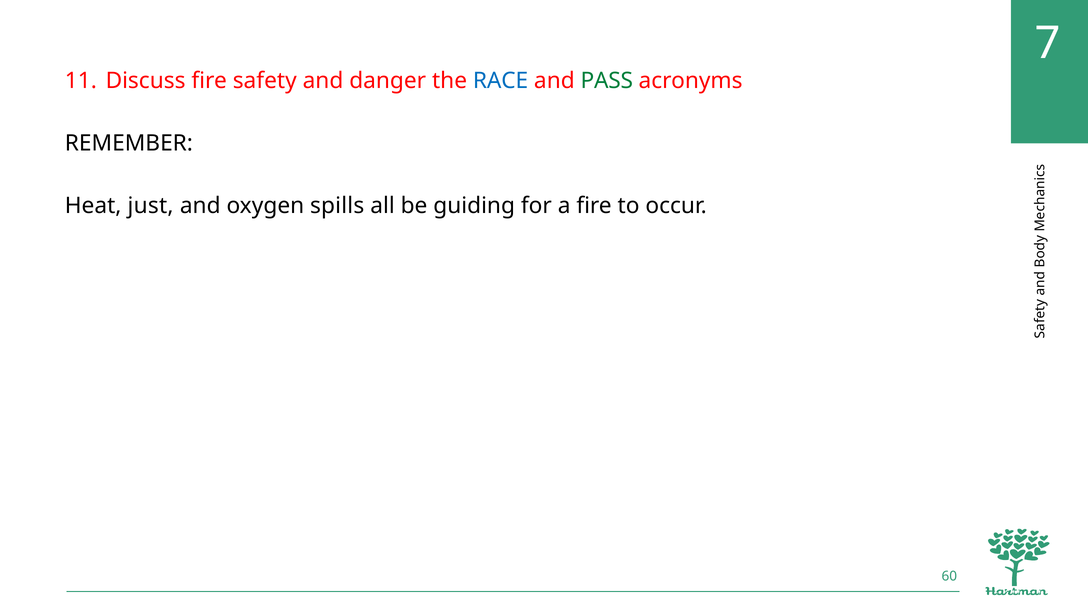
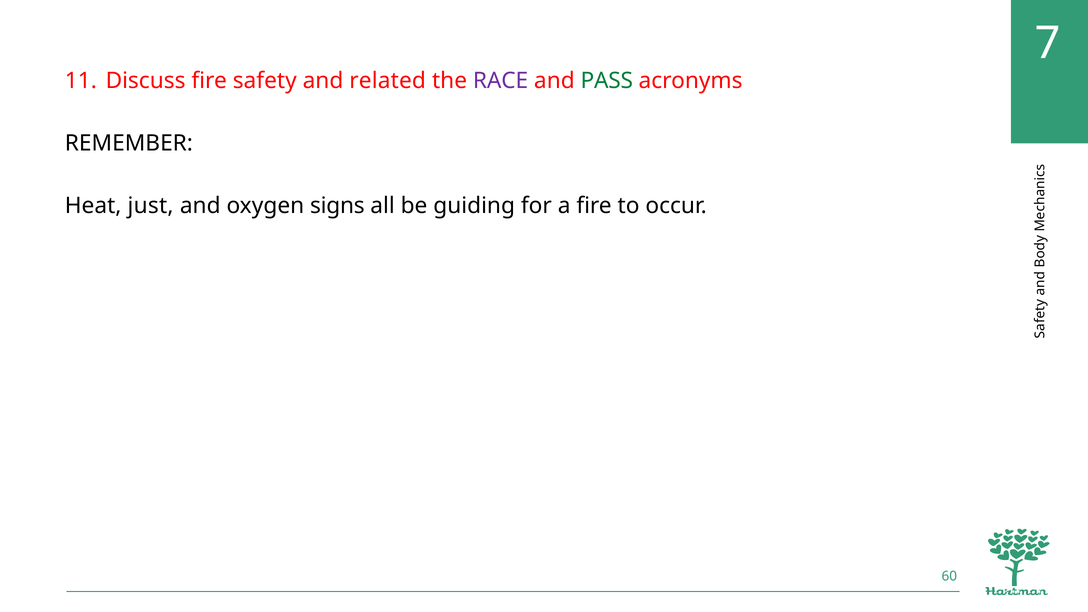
danger: danger -> related
RACE colour: blue -> purple
spills: spills -> signs
